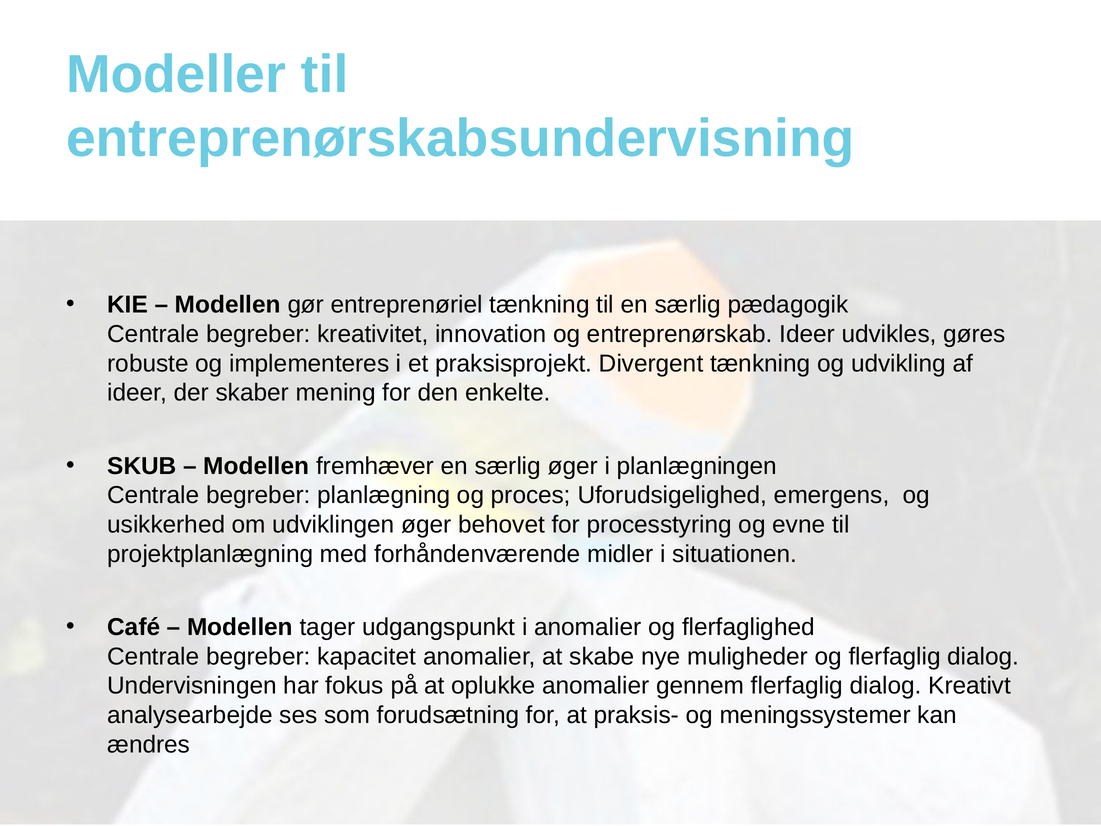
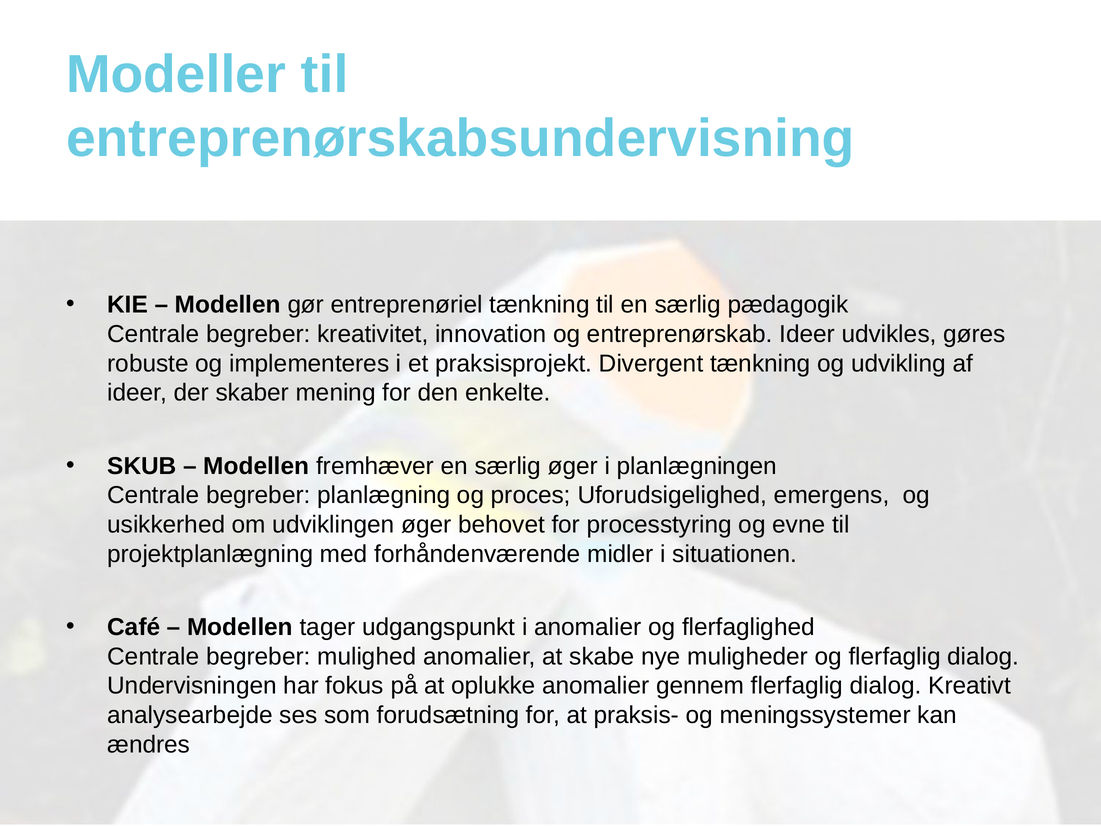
kapacitet: kapacitet -> mulighed
